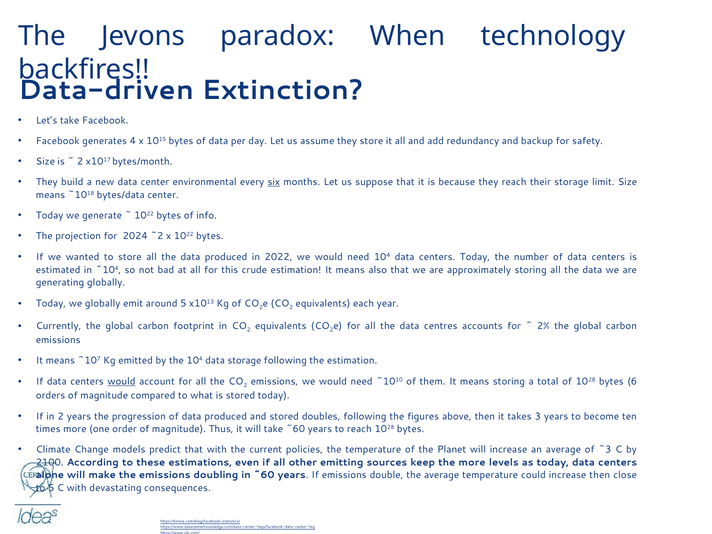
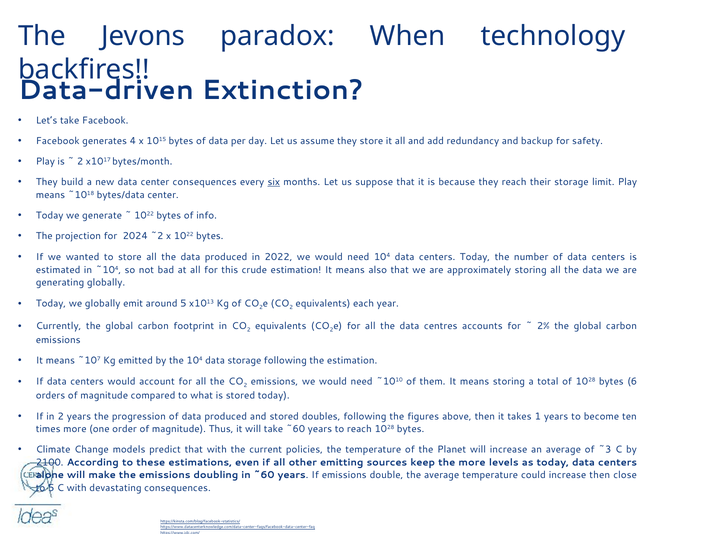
Size at (45, 162): Size -> Play
center environmental: environmental -> consequences
limit Size: Size -> Play
would at (121, 381) underline: present -> none
3: 3 -> 1
